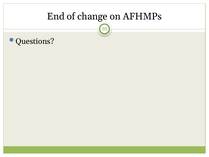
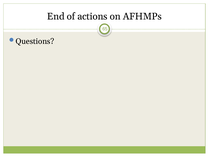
change: change -> actions
